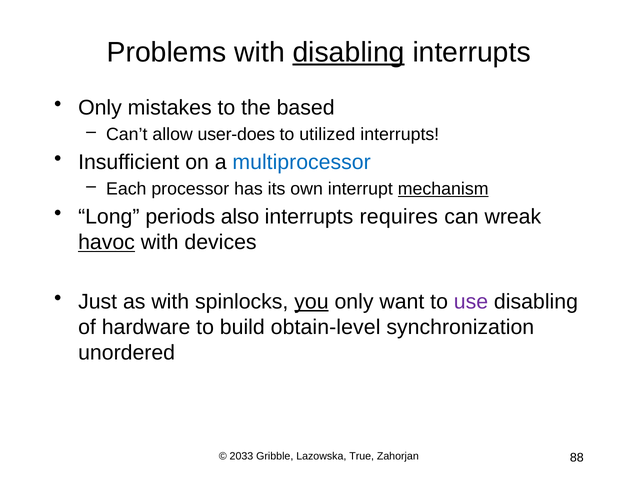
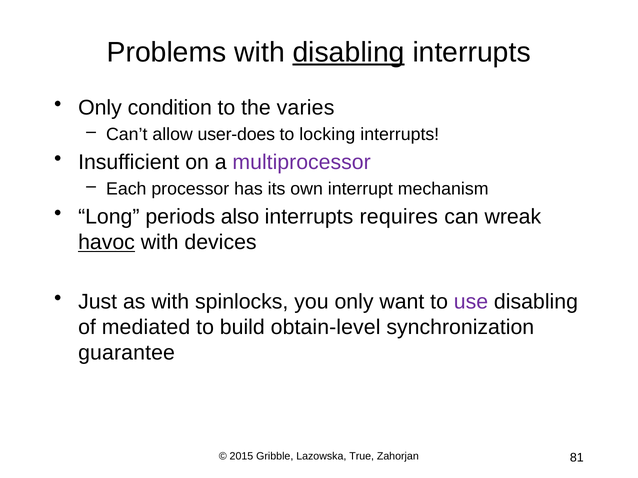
mistakes: mistakes -> condition
based: based -> varies
utilized: utilized -> locking
multiprocessor colour: blue -> purple
mechanism underline: present -> none
you underline: present -> none
hardware: hardware -> mediated
unordered: unordered -> guarantee
2033: 2033 -> 2015
88: 88 -> 81
